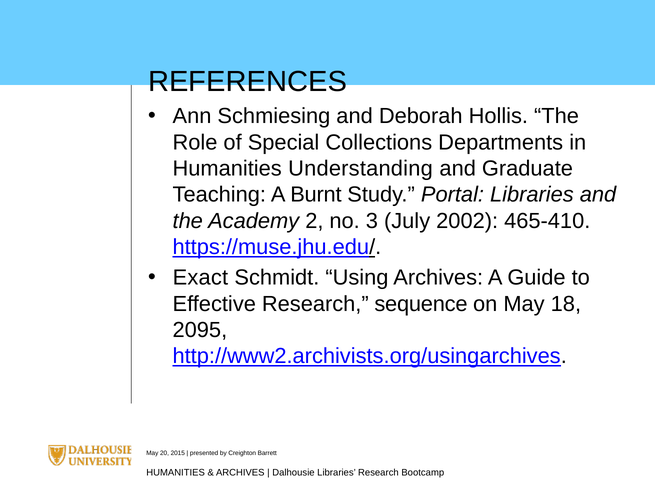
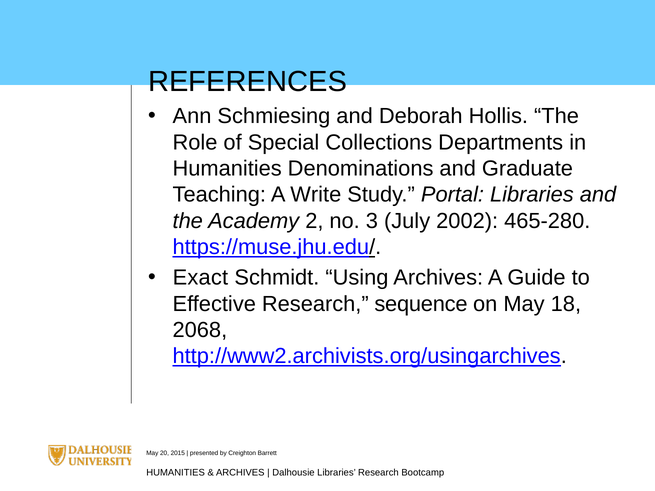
Understanding: Understanding -> Denominations
Burnt: Burnt -> Write
465-410: 465-410 -> 465-280
2095: 2095 -> 2068
